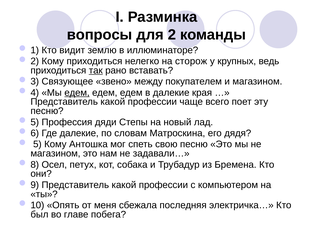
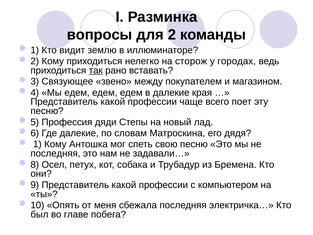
крупных: крупных -> городах
едем at (77, 93) underline: present -> none
5: 5 -> 1
магазином at (55, 153): магазином -> последняя
